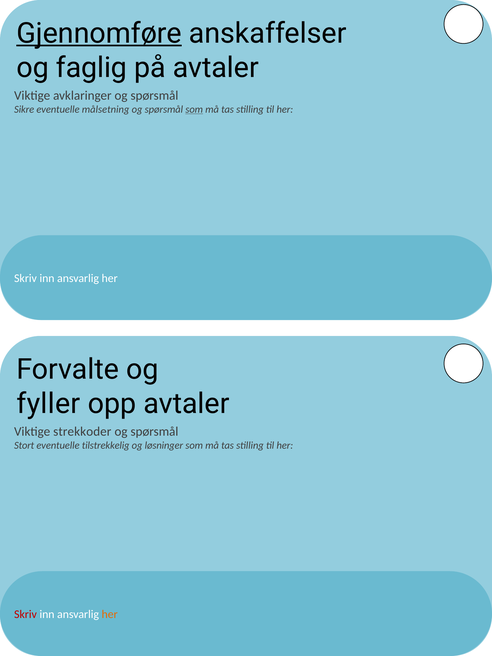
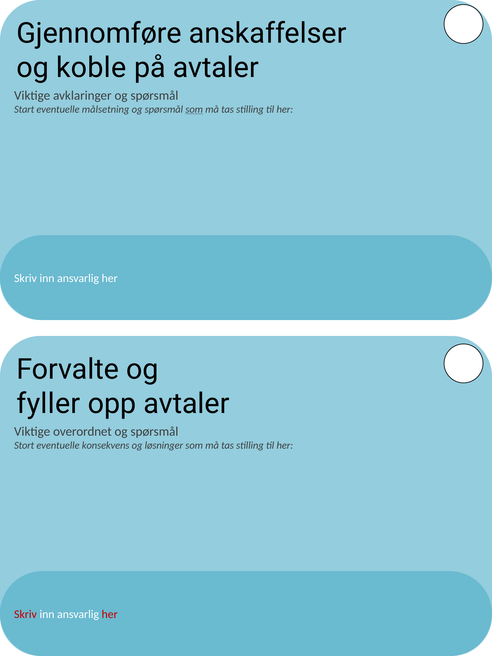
Gjennomføre underline: present -> none
faglig: faglig -> koble
Sikre: Sikre -> Start
strekkoder: strekkoder -> overordnet
tilstrekkelig: tilstrekkelig -> konsekvens
her at (110, 614) colour: orange -> red
